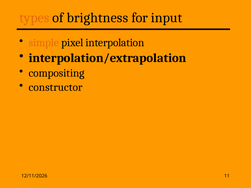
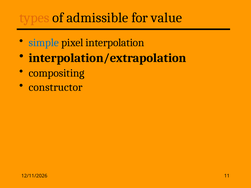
brightness: brightness -> admissible
input: input -> value
simple colour: orange -> blue
